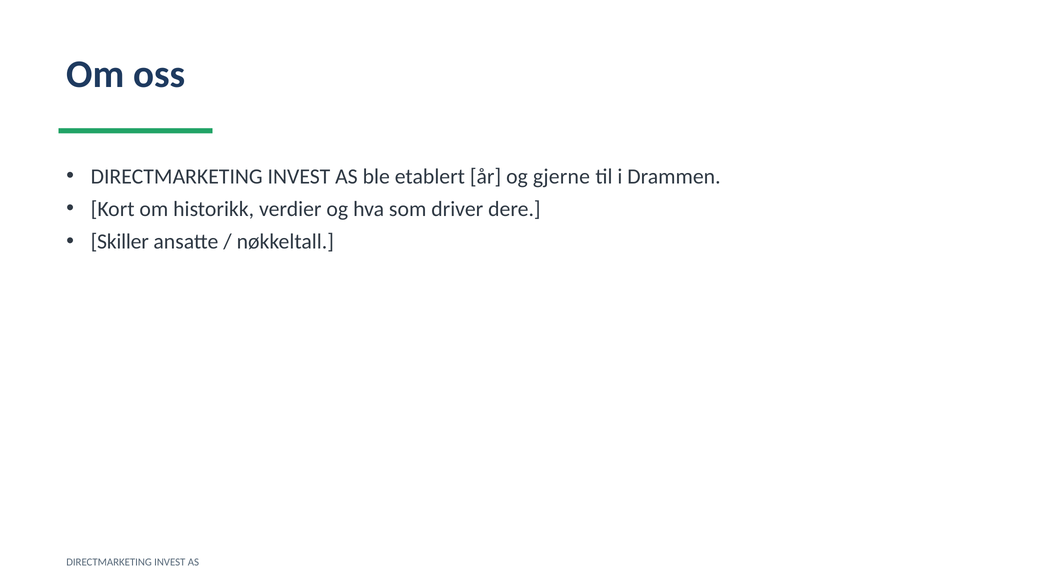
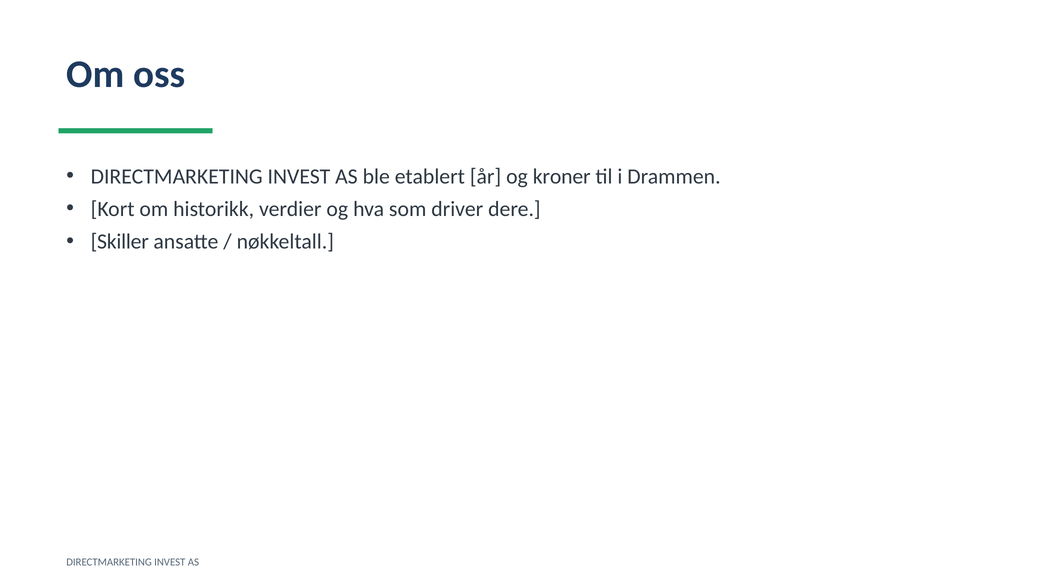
gjerne: gjerne -> kroner
